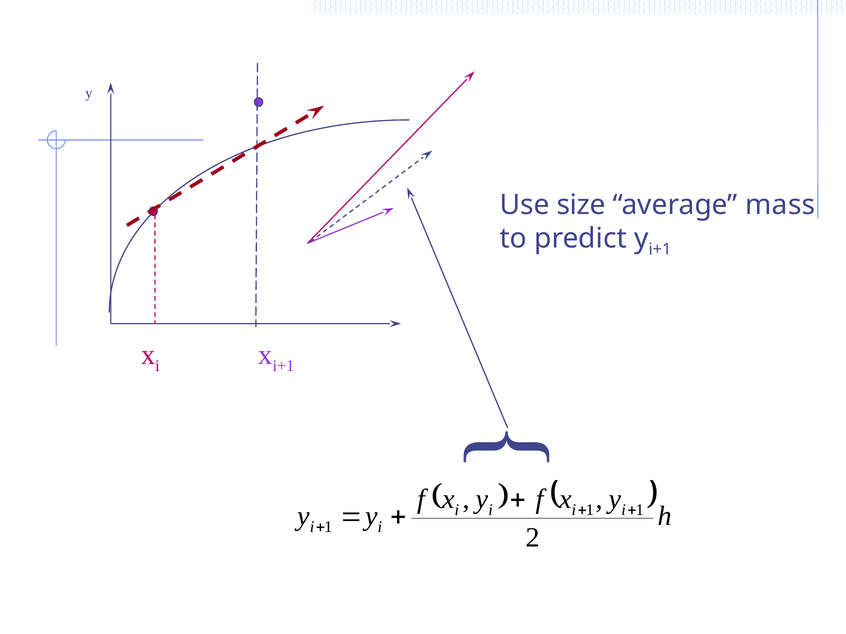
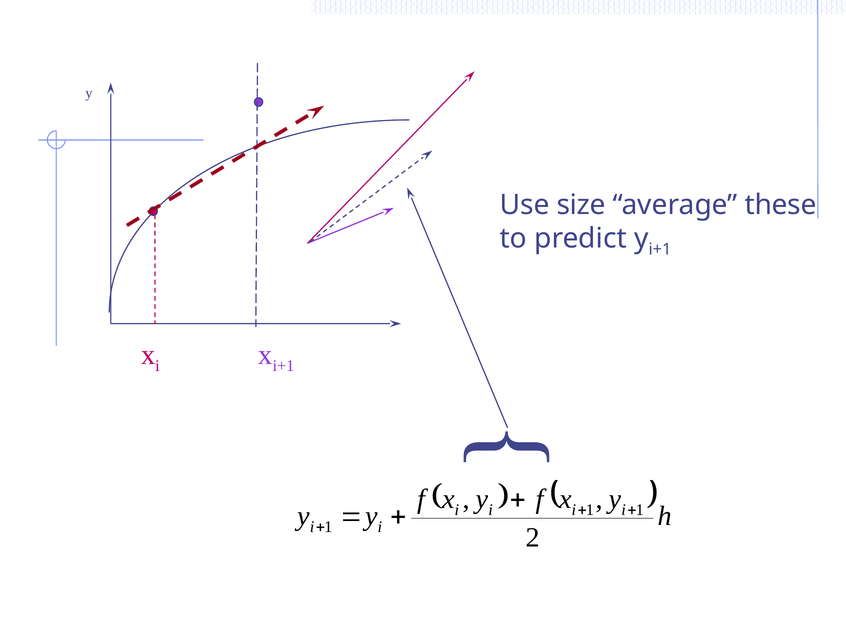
mass: mass -> these
